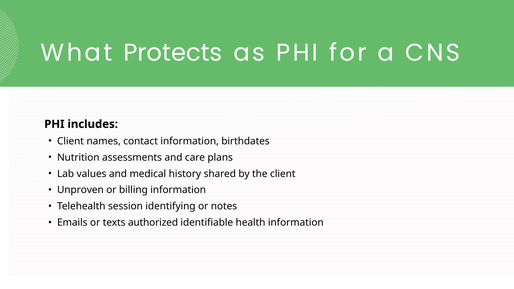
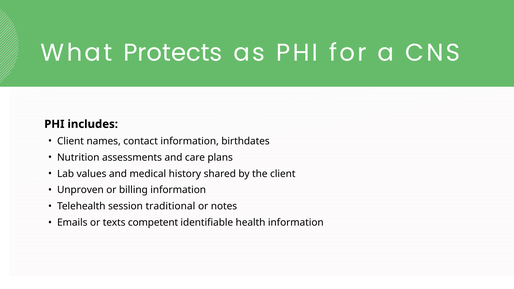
identifying: identifying -> traditional
authorized: authorized -> competent
